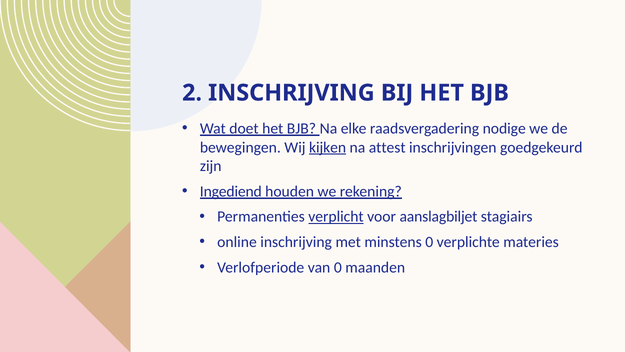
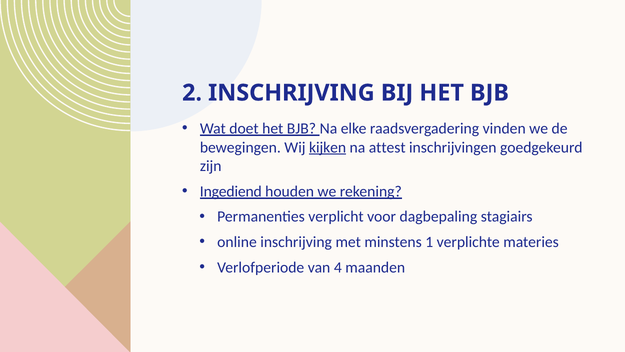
nodige: nodige -> vinden
verplicht underline: present -> none
aanslagbiljet: aanslagbiljet -> dagbepaling
minstens 0: 0 -> 1
van 0: 0 -> 4
